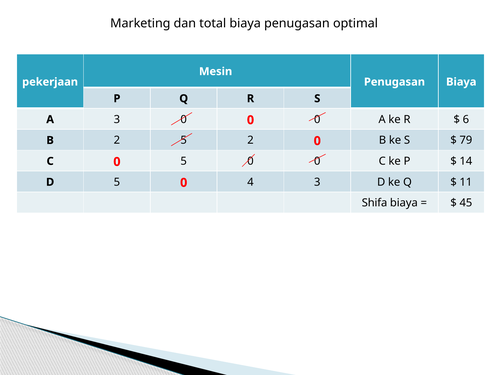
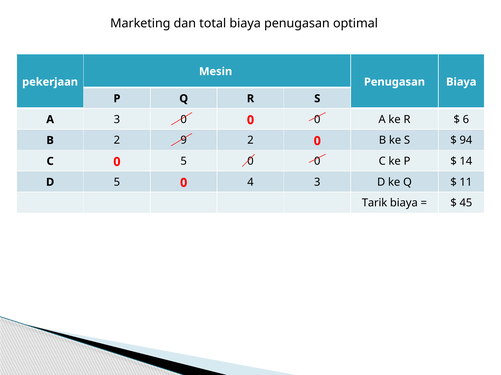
2 5: 5 -> 9
79: 79 -> 94
Shifa: Shifa -> Tarik
